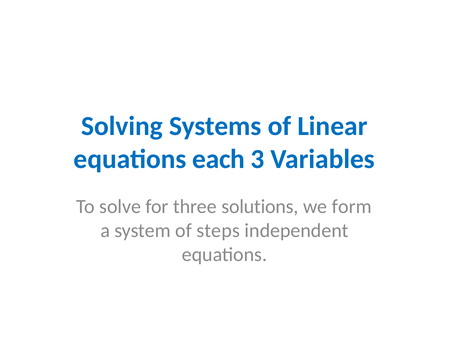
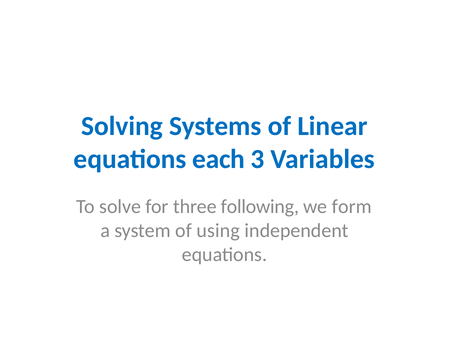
solutions: solutions -> following
steps: steps -> using
